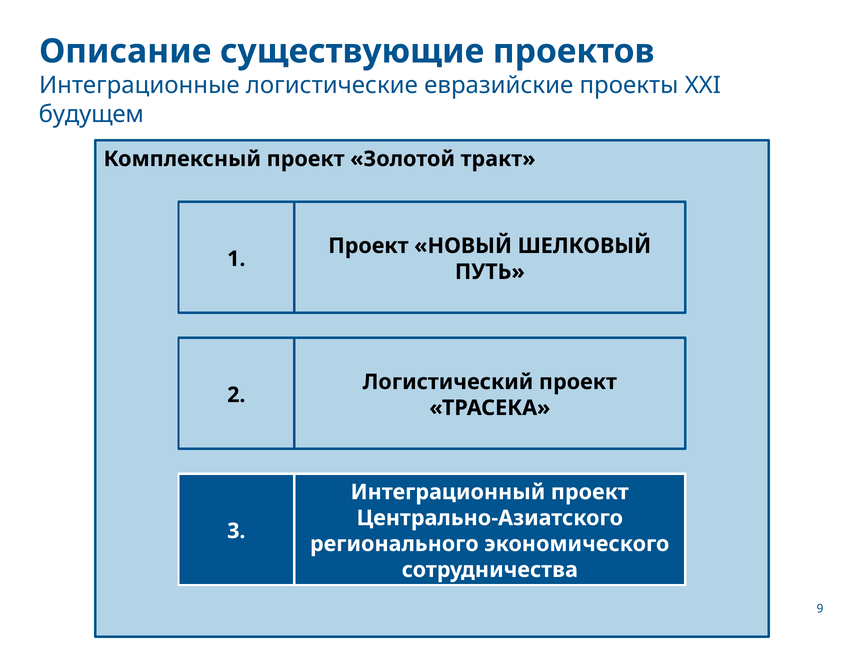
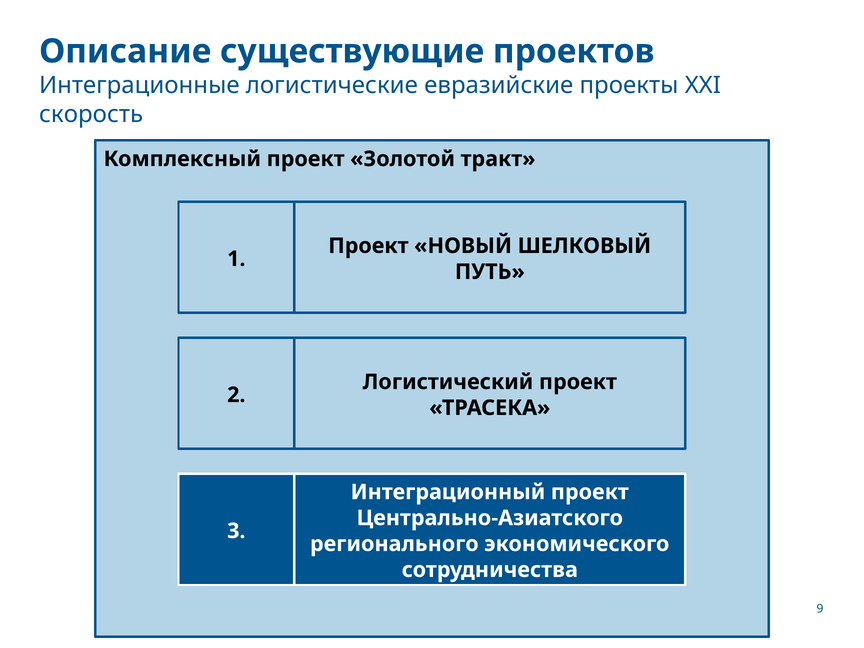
будущем: будущем -> скорость
